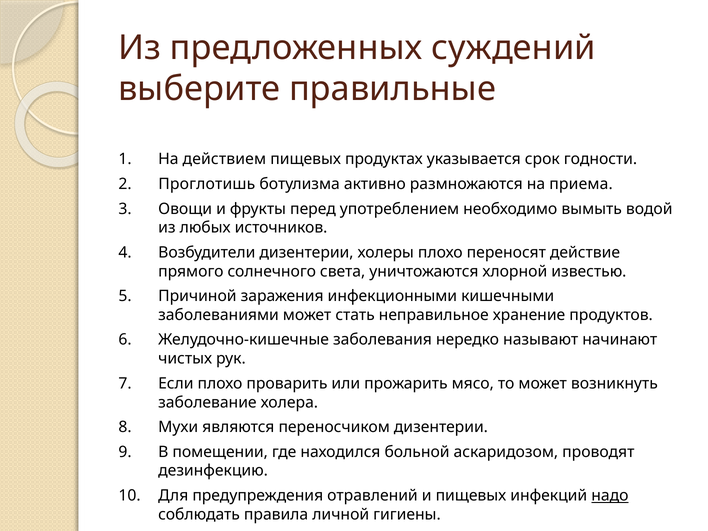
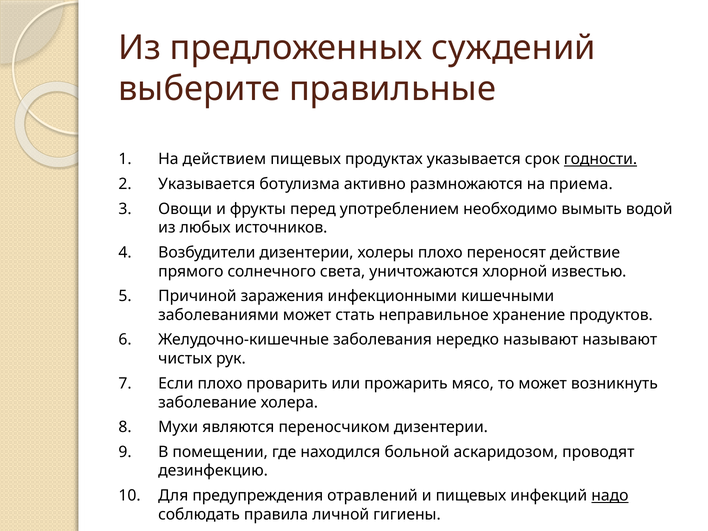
годности underline: none -> present
Проглотишь at (207, 184): Проглотишь -> Указывается
называют начинают: начинают -> называют
